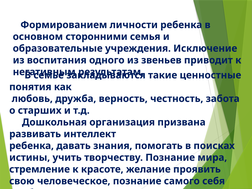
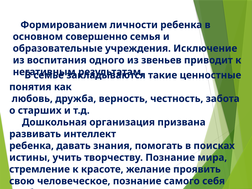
основном сторонними: сторонними -> совершенно
